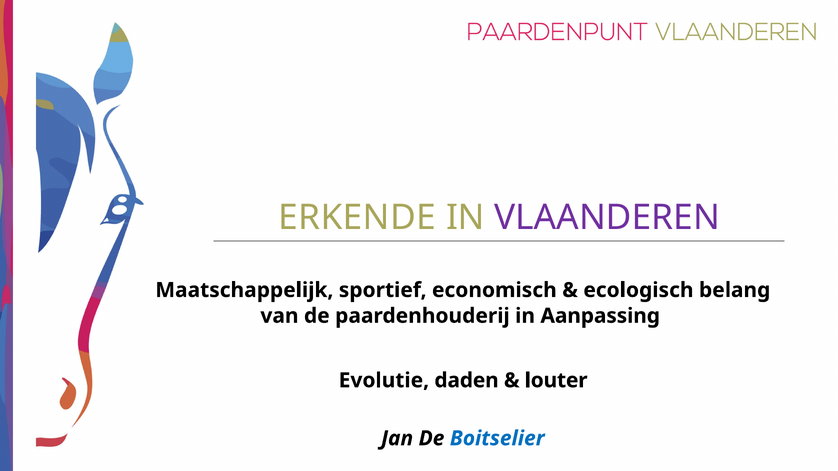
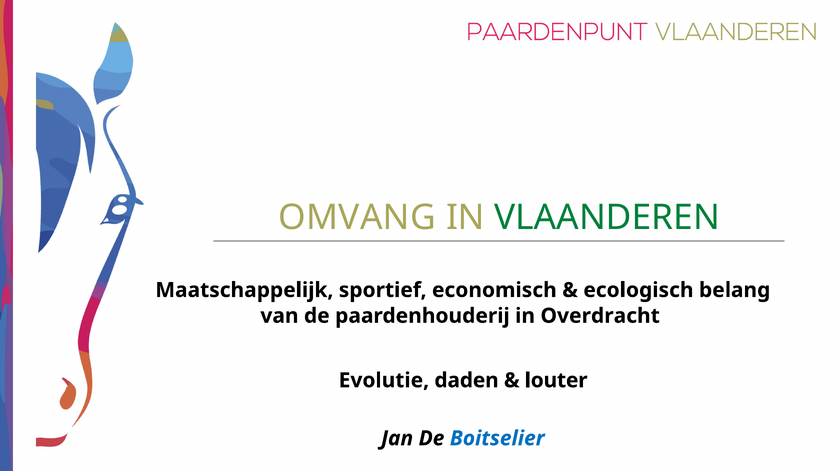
ERKENDE: ERKENDE -> OMVANG
VLAANDEREN colour: purple -> green
Aanpassing: Aanpassing -> Overdracht
